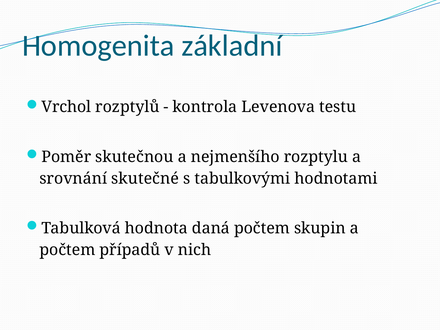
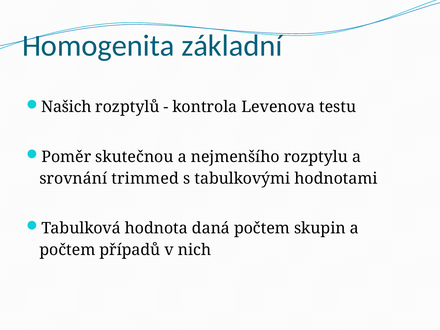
Vrchol: Vrchol -> Našich
skutečné: skutečné -> trimmed
